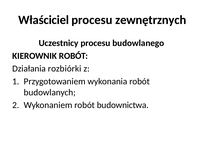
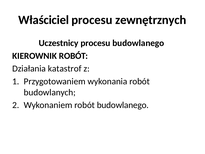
rozbiórki: rozbiórki -> katastrof
robót budownictwa: budownictwa -> budowlanego
